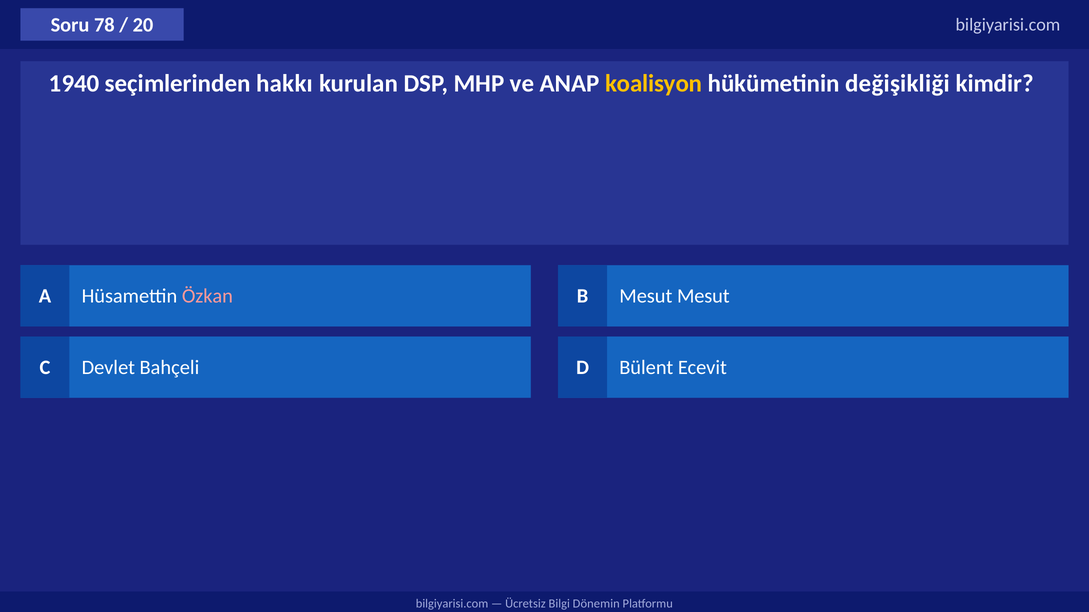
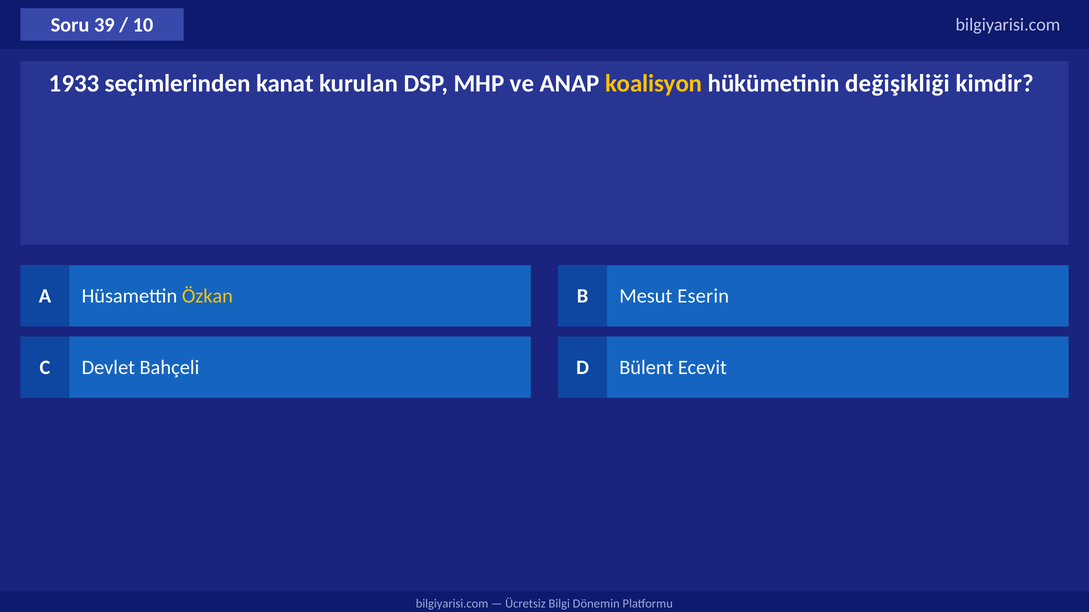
78: 78 -> 39
20: 20 -> 10
1940: 1940 -> 1933
hakkı: hakkı -> kanat
Özkan colour: pink -> yellow
Mesut Mesut: Mesut -> Eserin
